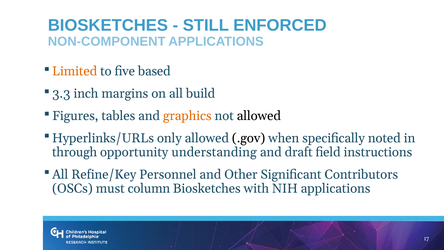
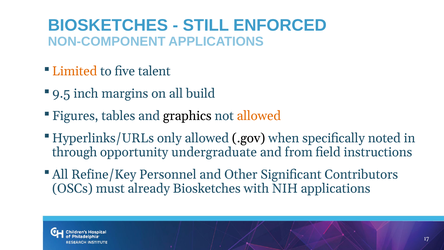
based: based -> talent
3.3: 3.3 -> 9.5
graphics colour: orange -> black
allowed at (259, 116) colour: black -> orange
understanding: understanding -> undergraduate
draft: draft -> from
column: column -> already
